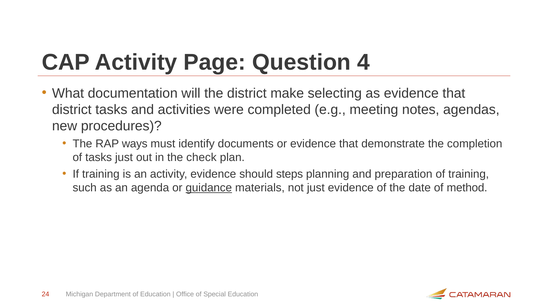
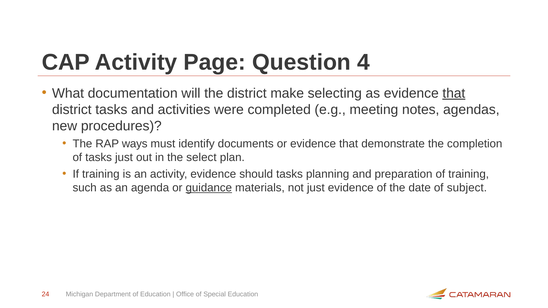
that at (454, 93) underline: none -> present
check: check -> select
should steps: steps -> tasks
method: method -> subject
